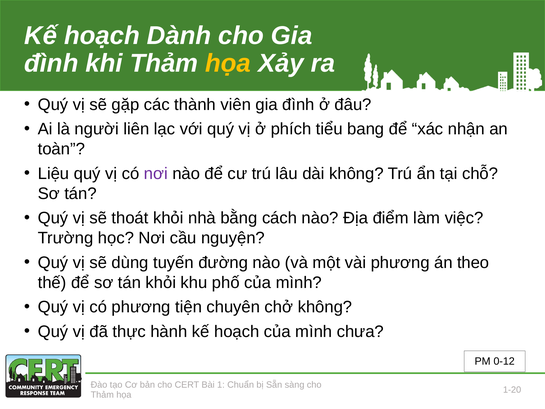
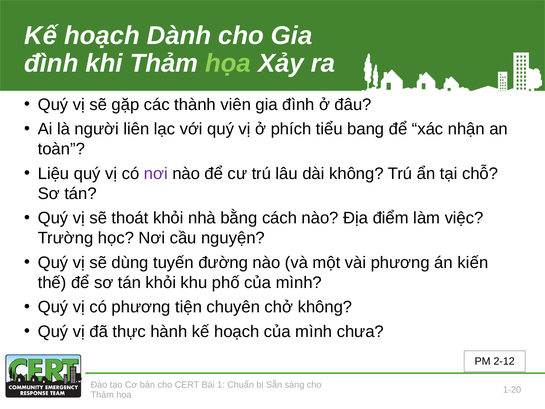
họa at (228, 63) colour: yellow -> light green
theo: theo -> kiến
0-12: 0-12 -> 2-12
